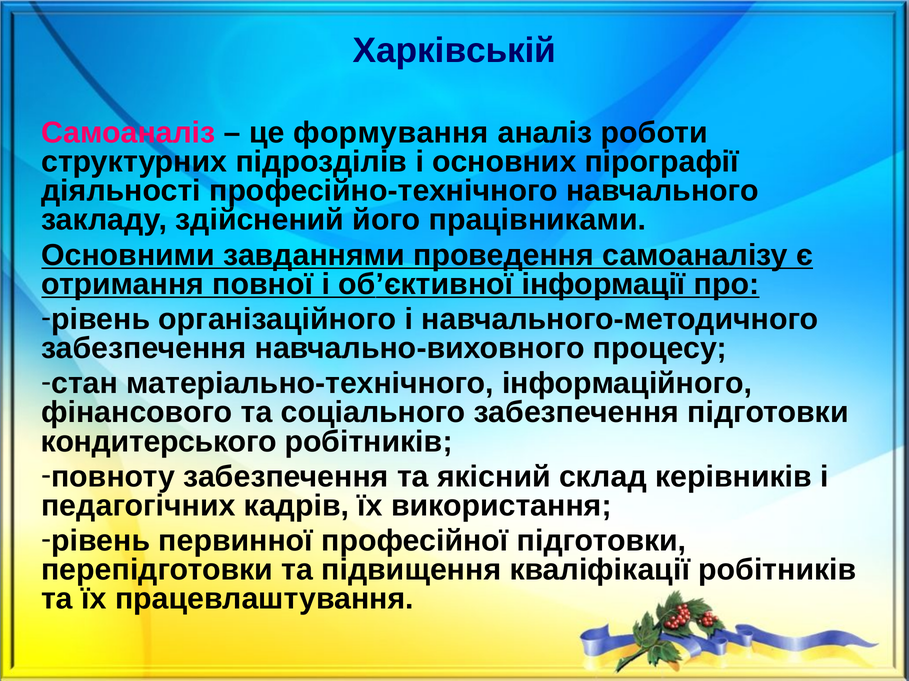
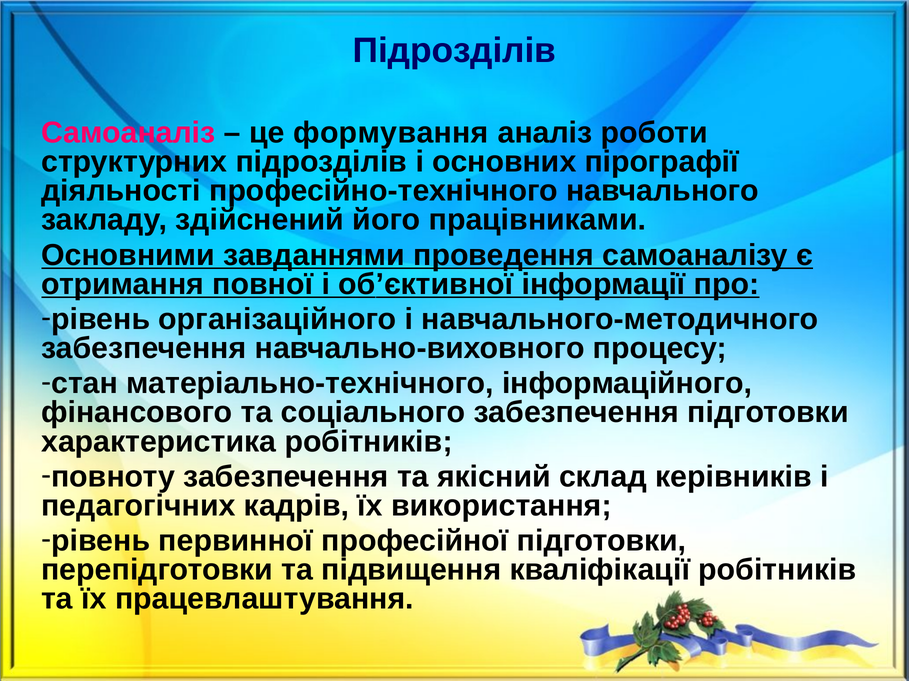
Харківській at (455, 50): Харківській -> Підрозділів
кондитерського: кондитерського -> характеристика
